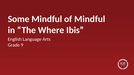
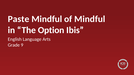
Some: Some -> Paste
Where: Where -> Option
